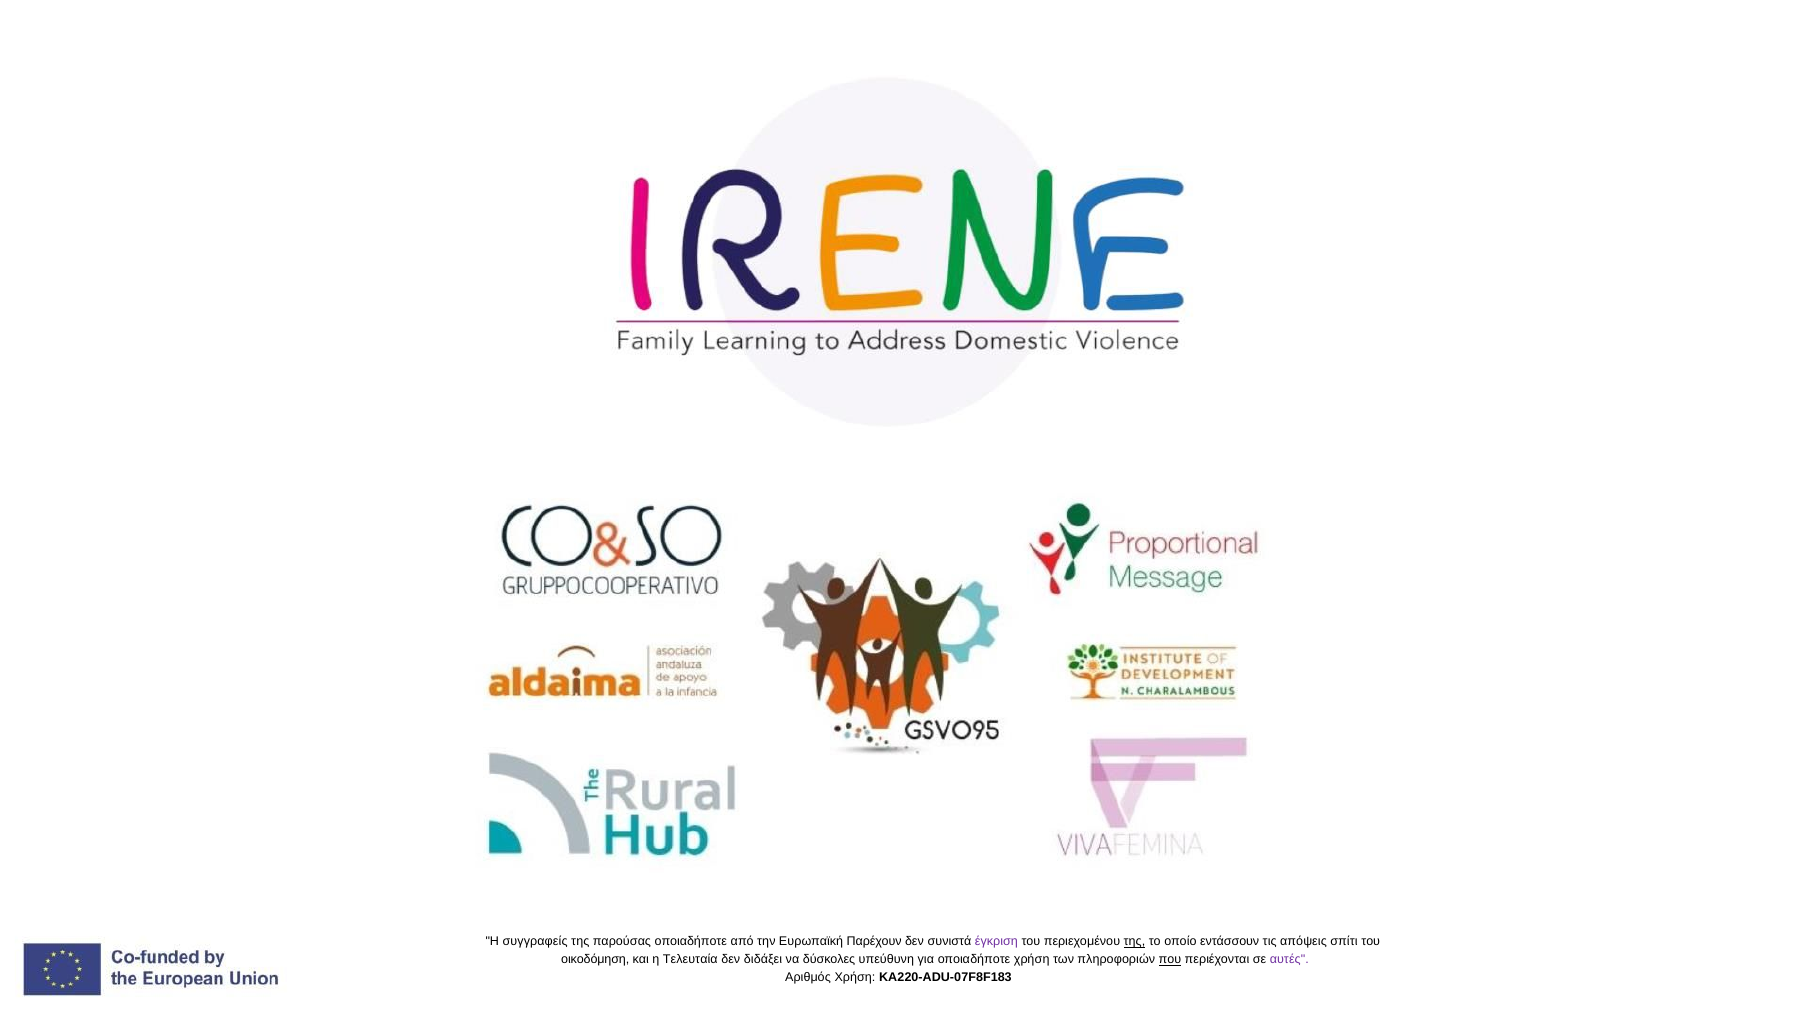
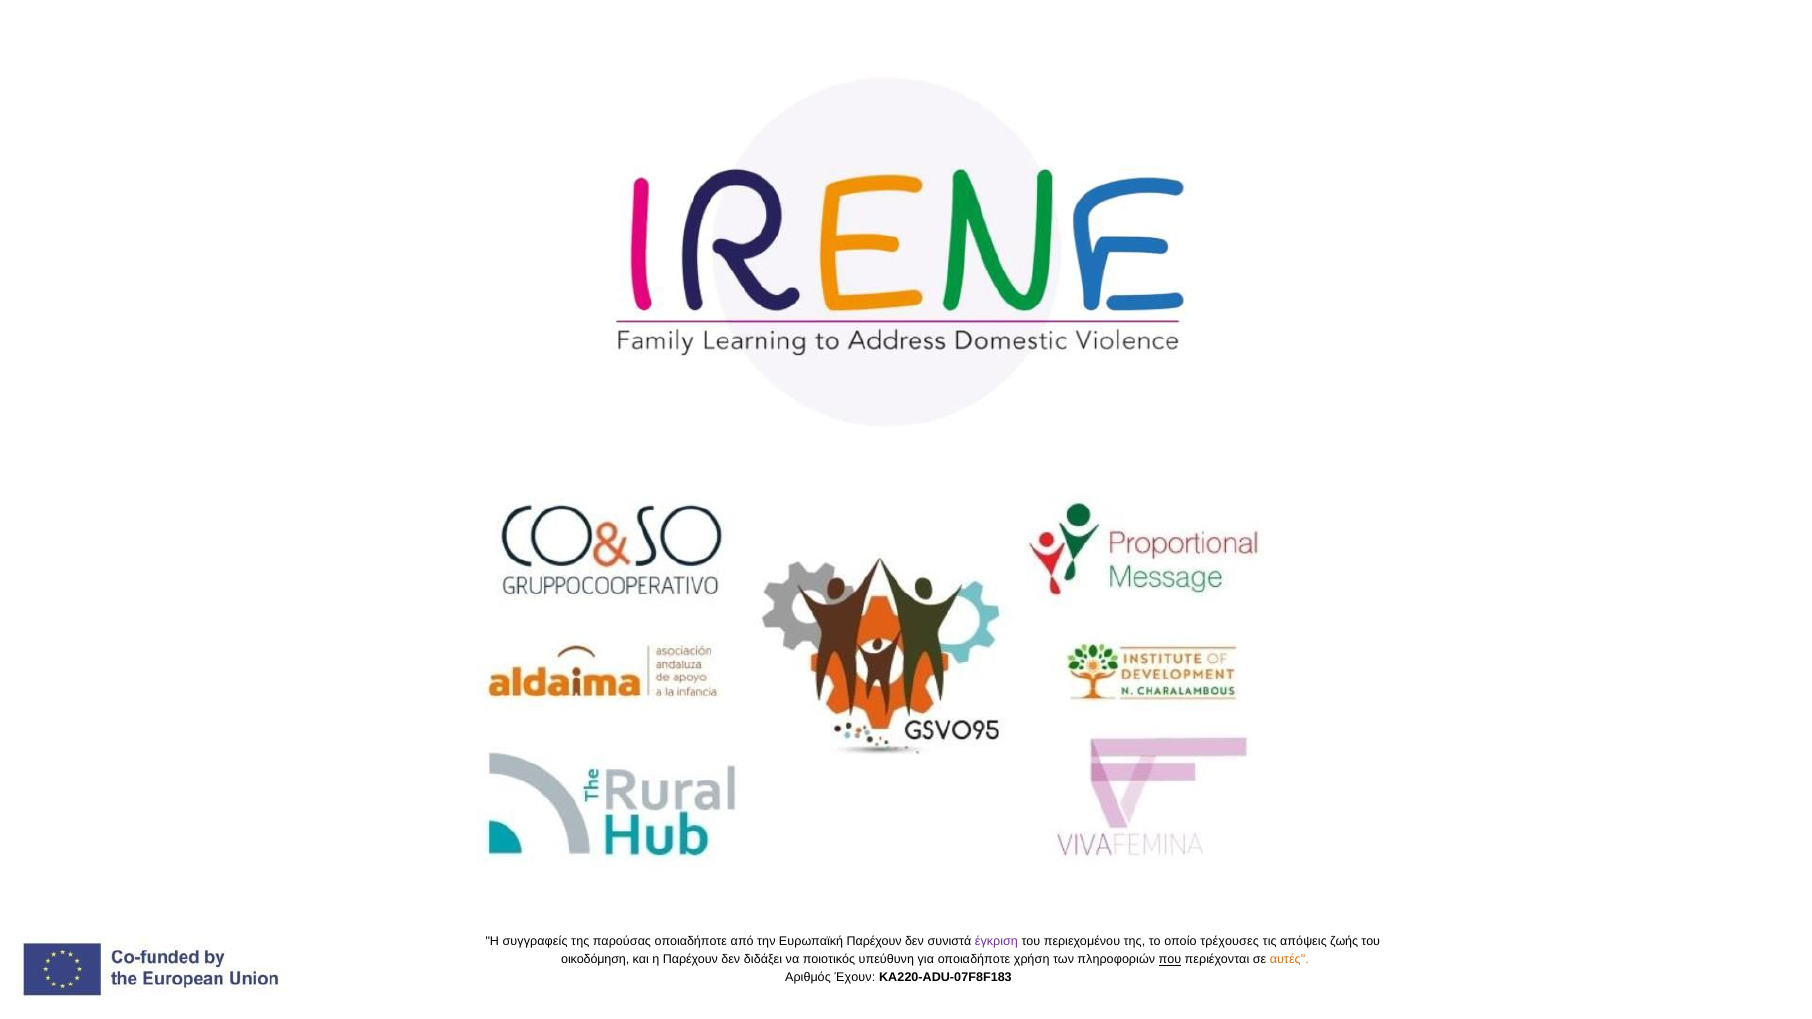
της at (1134, 942) underline: present -> none
εντάσσουν: εντάσσουν -> τρέχουσες
σπίτι: σπίτι -> ζωής
η Τελευταία: Τελευταία -> Παρέχουν
δύσκολες: δύσκολες -> ποιοτικός
αυτές colour: purple -> orange
Αριθμός Χρήση: Χρήση -> Έχουν
